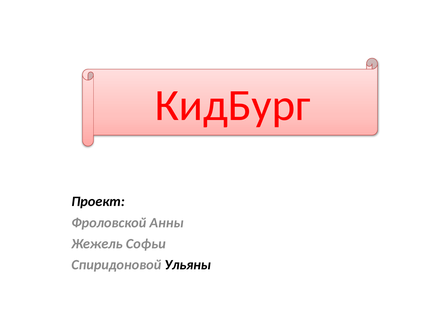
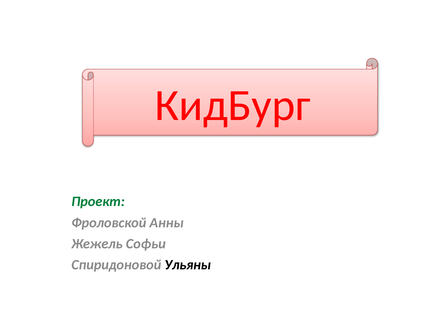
Проект colour: black -> green
